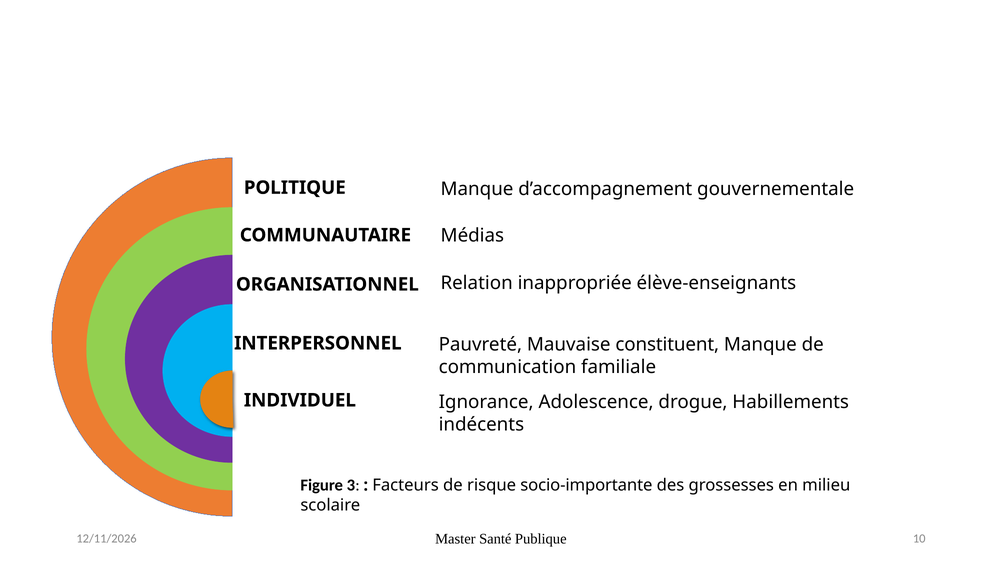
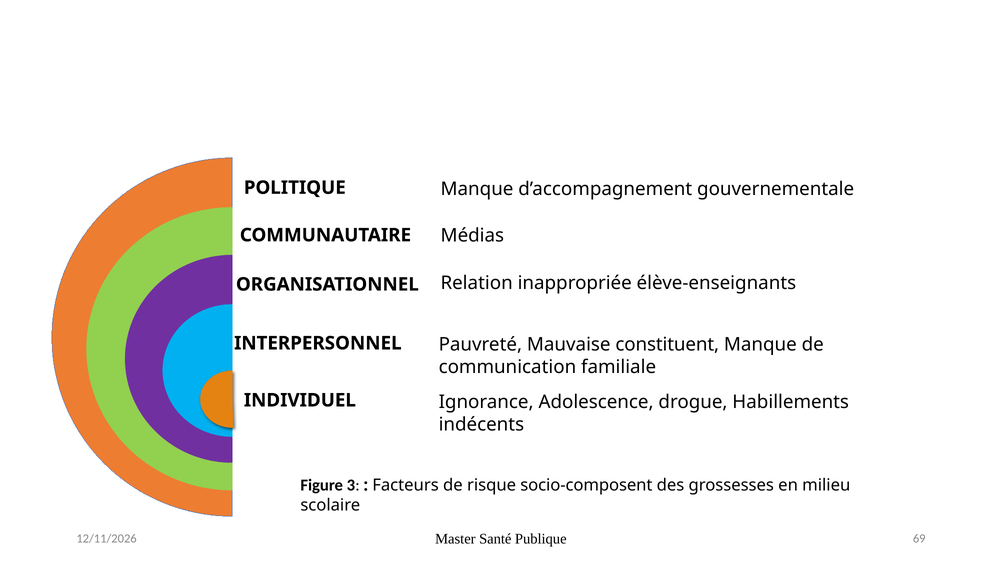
socio-importante: socio-importante -> socio-composent
10: 10 -> 69
